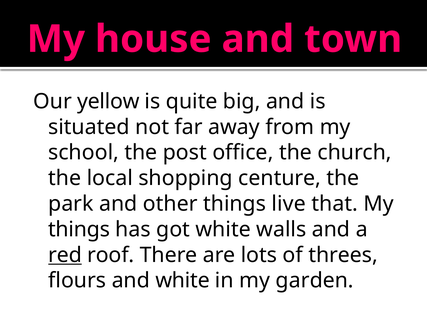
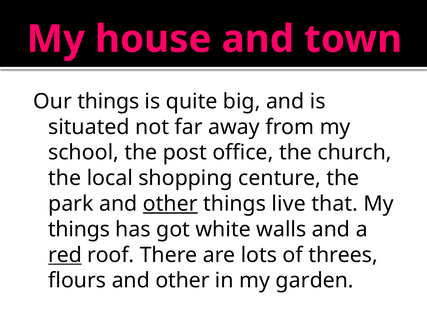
Our yellow: yellow -> things
other at (170, 204) underline: none -> present
flours and white: white -> other
